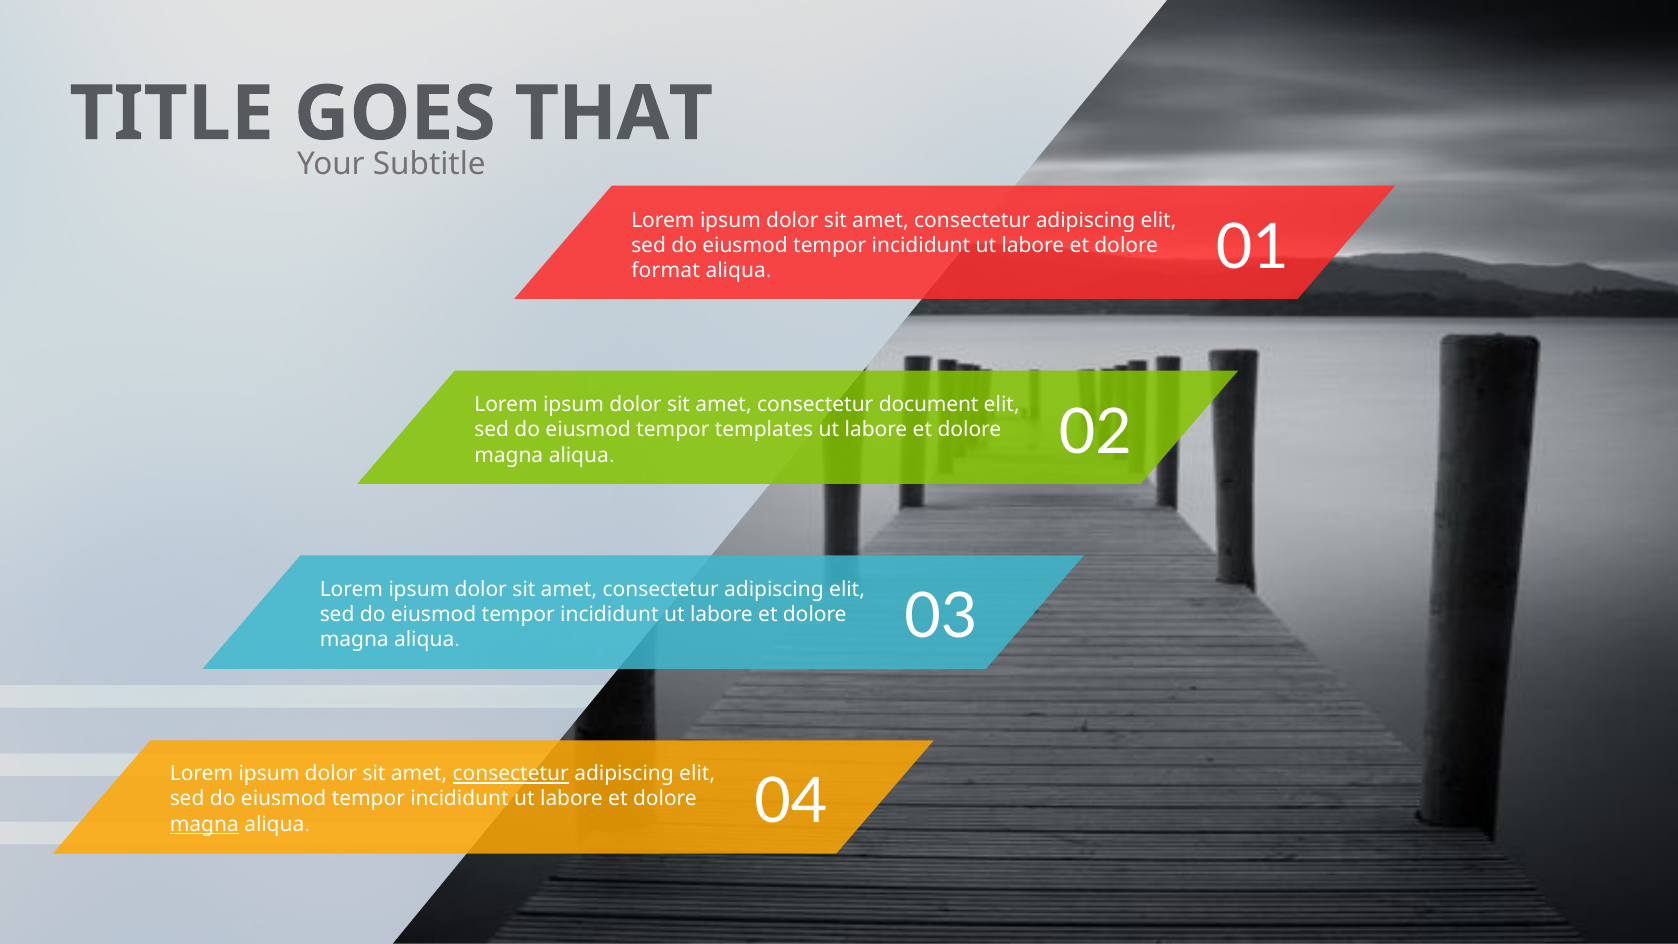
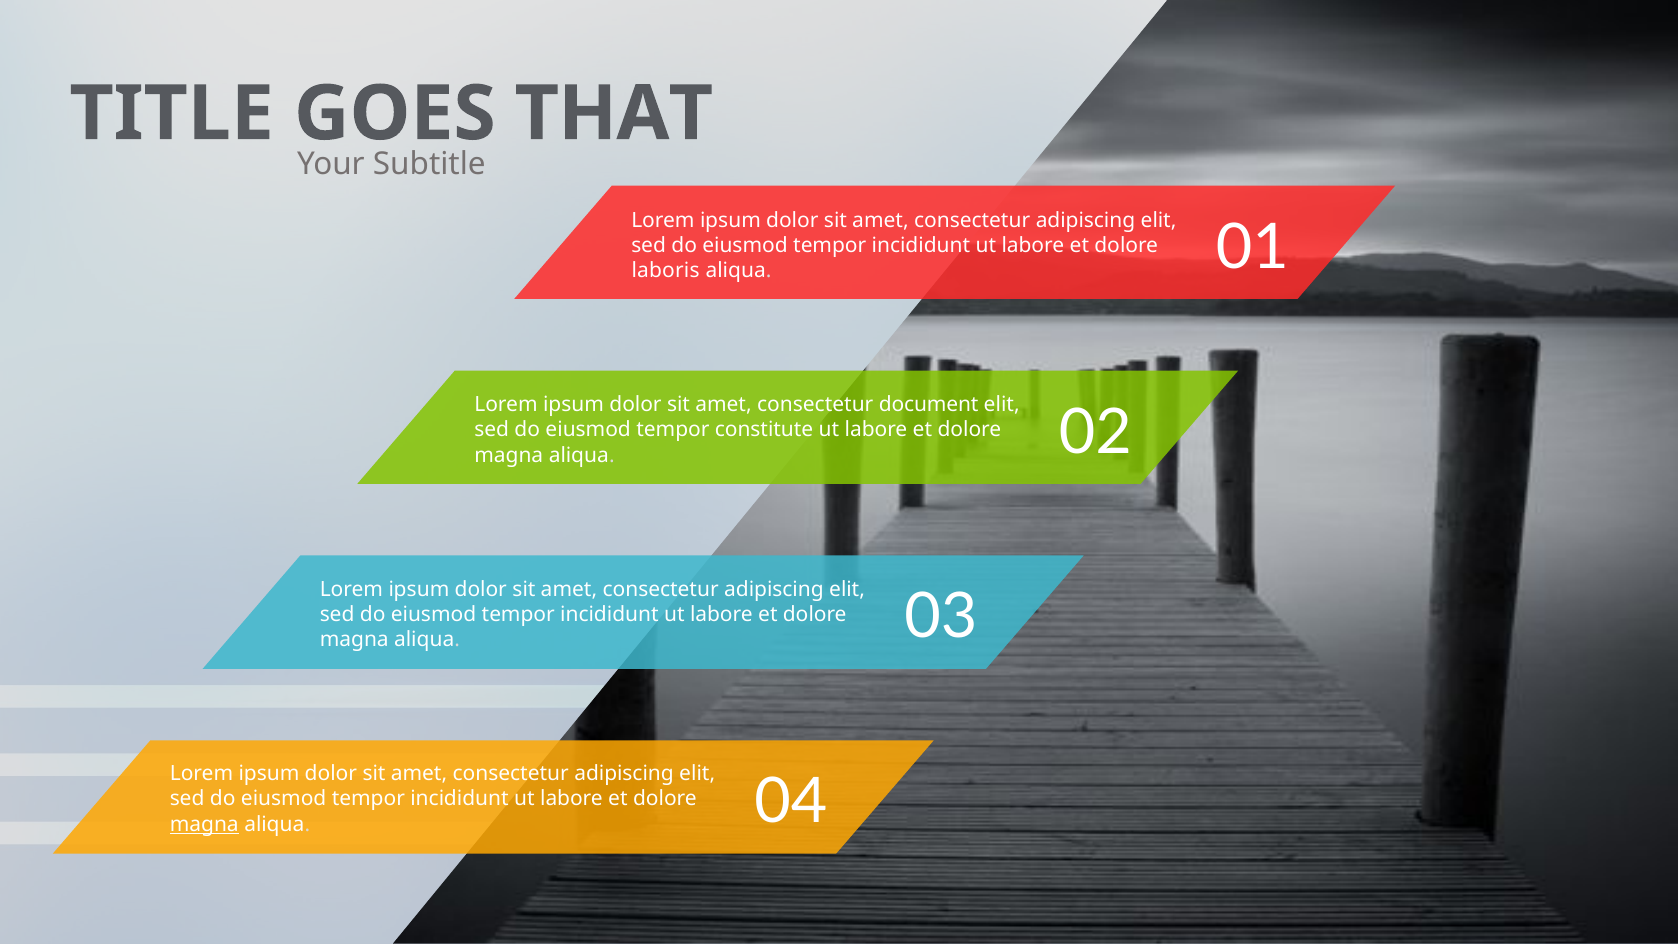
format: format -> laboris
templates: templates -> constitute
consectetur at (511, 774) underline: present -> none
